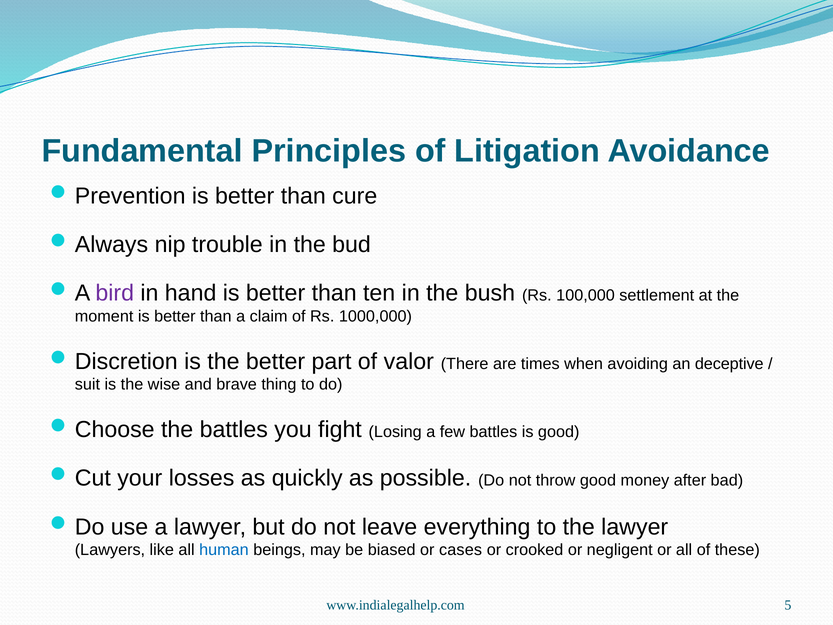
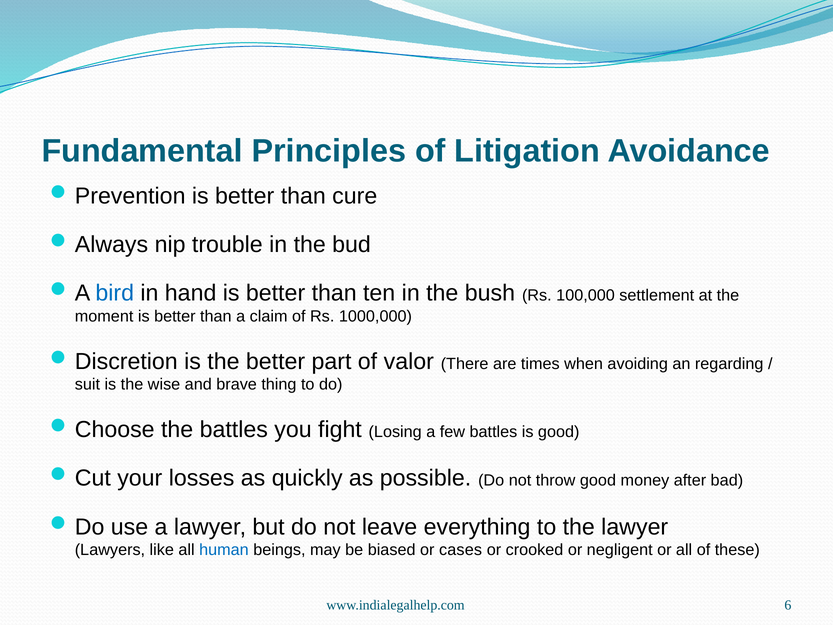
bird colour: purple -> blue
deceptive: deceptive -> regarding
5: 5 -> 6
